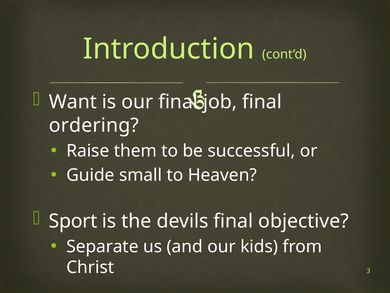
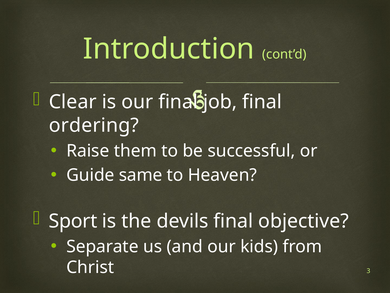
Want: Want -> Clear
small: small -> same
